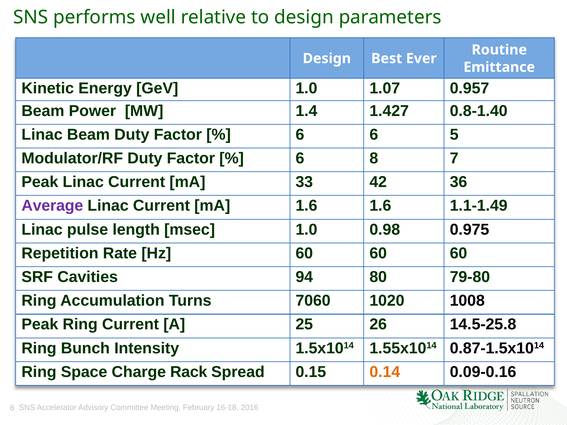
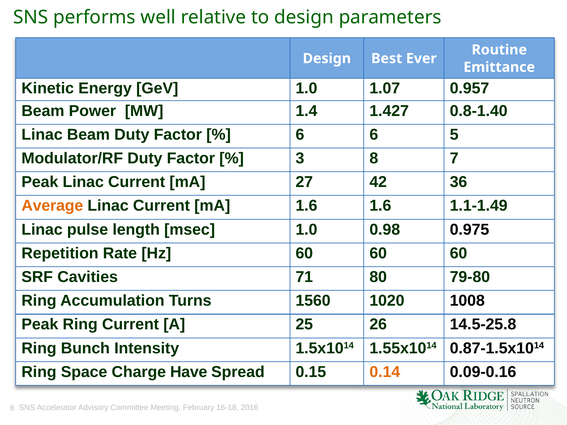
6 at (300, 158): 6 -> 3
33: 33 -> 27
Average colour: purple -> orange
94: 94 -> 71
7060: 7060 -> 1560
Rack: Rack -> Have
